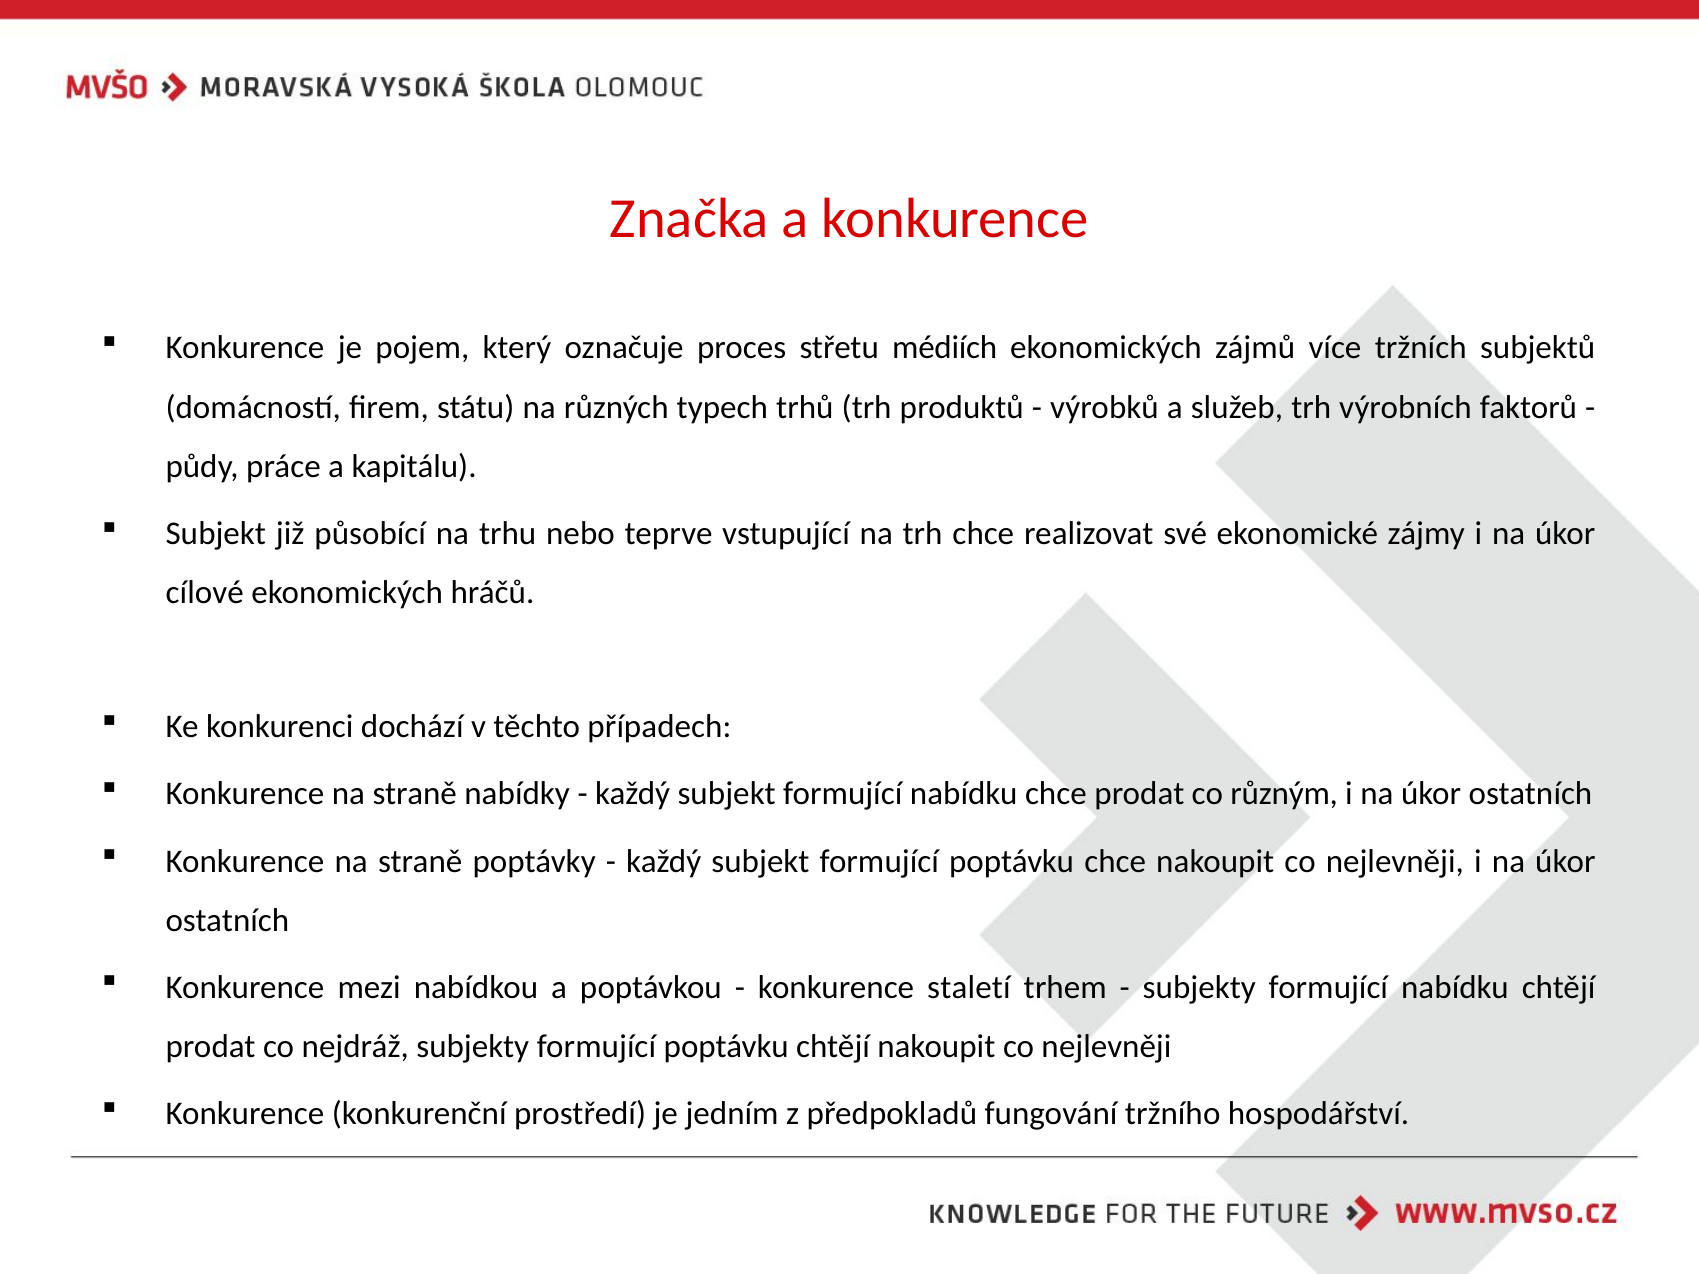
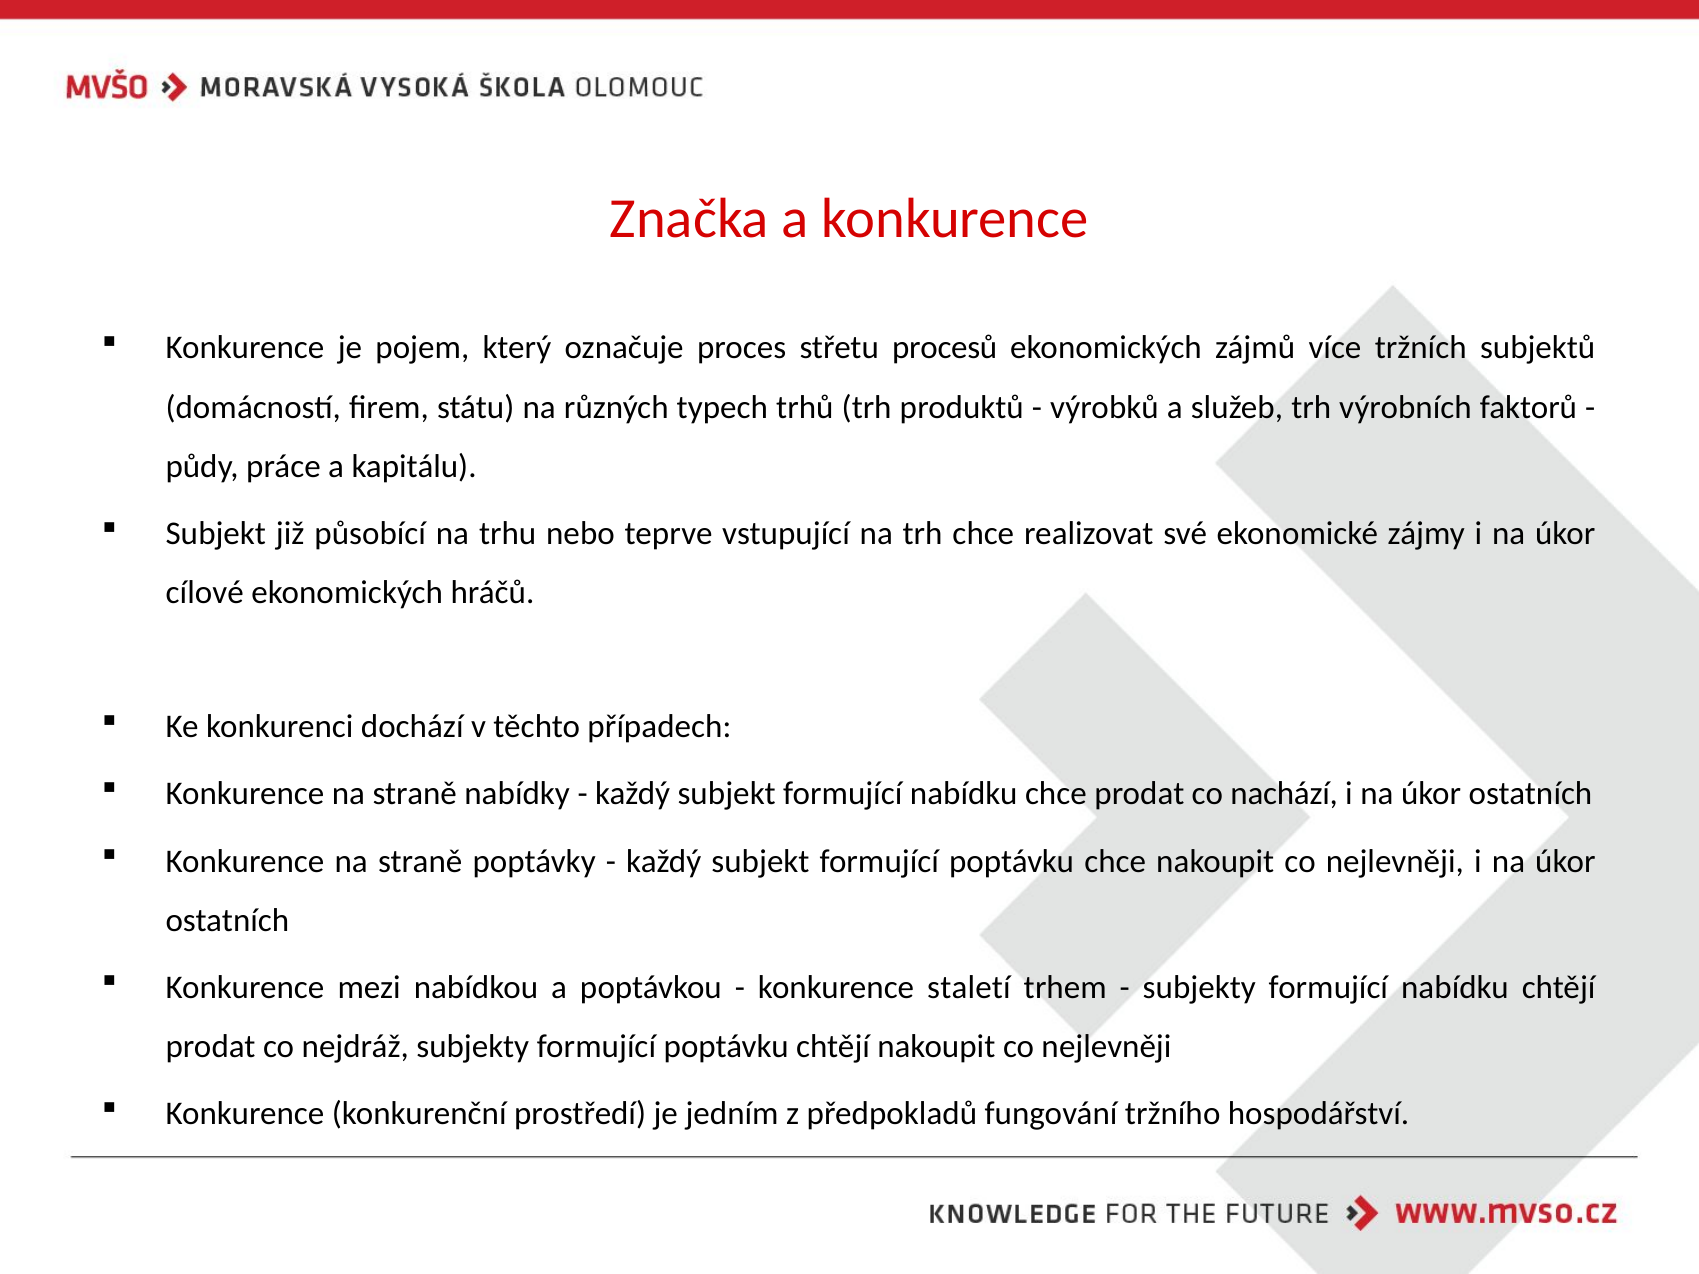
médiích: médiích -> procesů
různým: různým -> nachází
